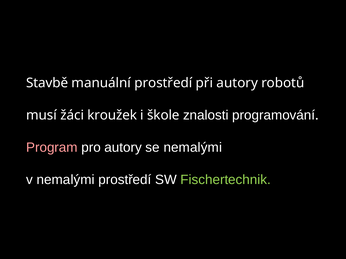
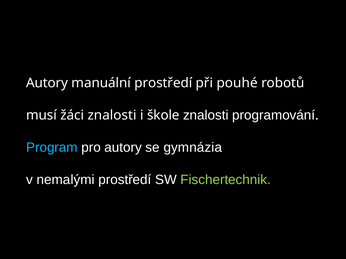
Stavbě at (47, 83): Stavbě -> Autory
při autory: autory -> pouhé
žáci kroužek: kroužek -> znalosti
Program colour: pink -> light blue
se nemalými: nemalými -> gymnázia
